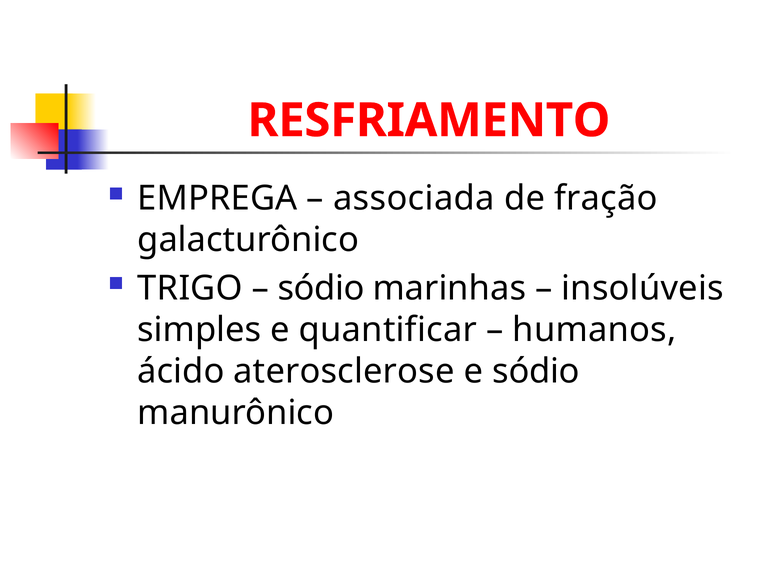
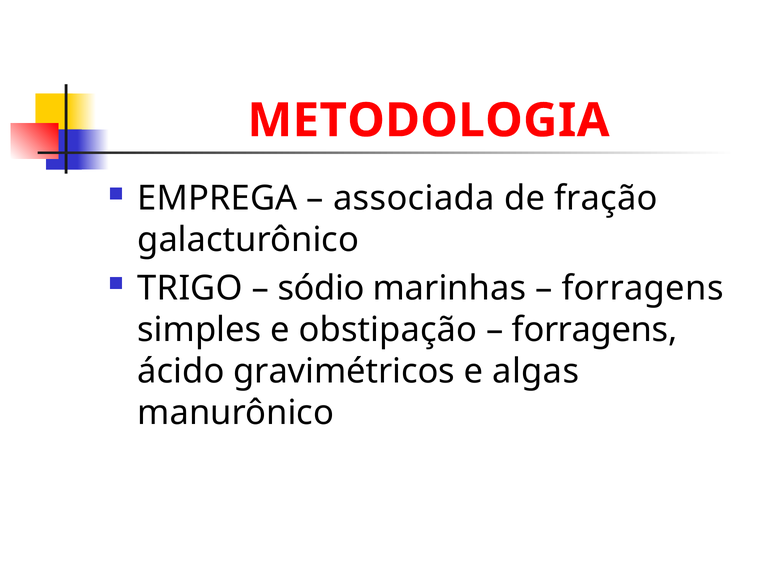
RESFRIAMENTO: RESFRIAMENTO -> METODOLOGIA
insolúveis at (643, 288): insolúveis -> forragens
quantificar: quantificar -> obstipação
humanos at (594, 330): humanos -> forragens
aterosclerose: aterosclerose -> gravimétricos
e sódio: sódio -> algas
